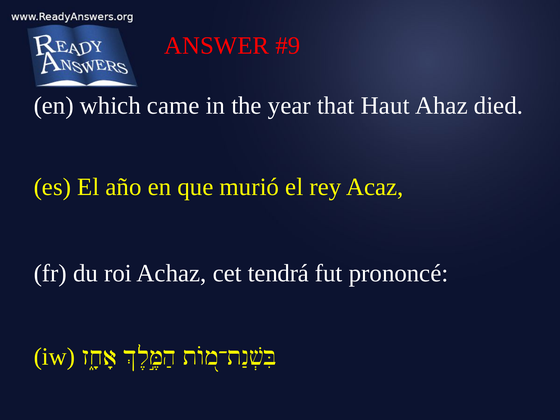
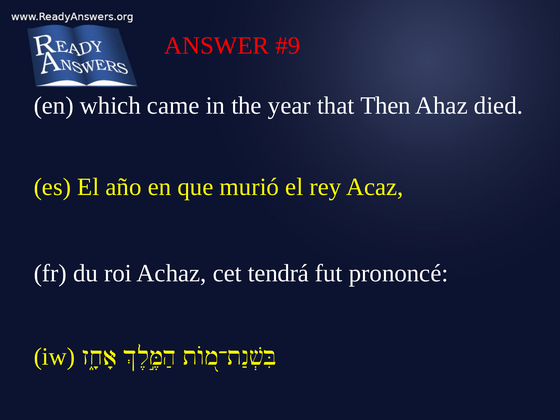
Haut: Haut -> Then
